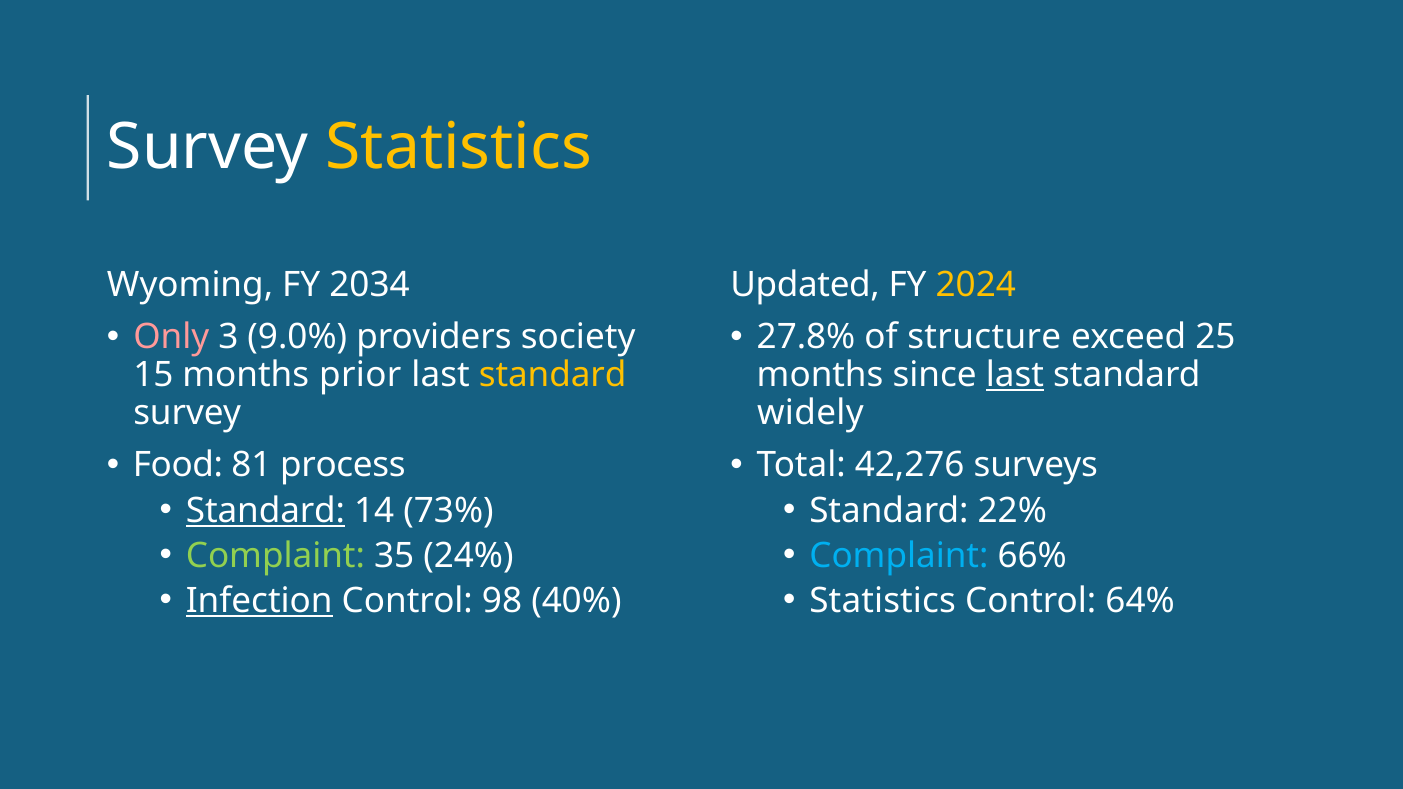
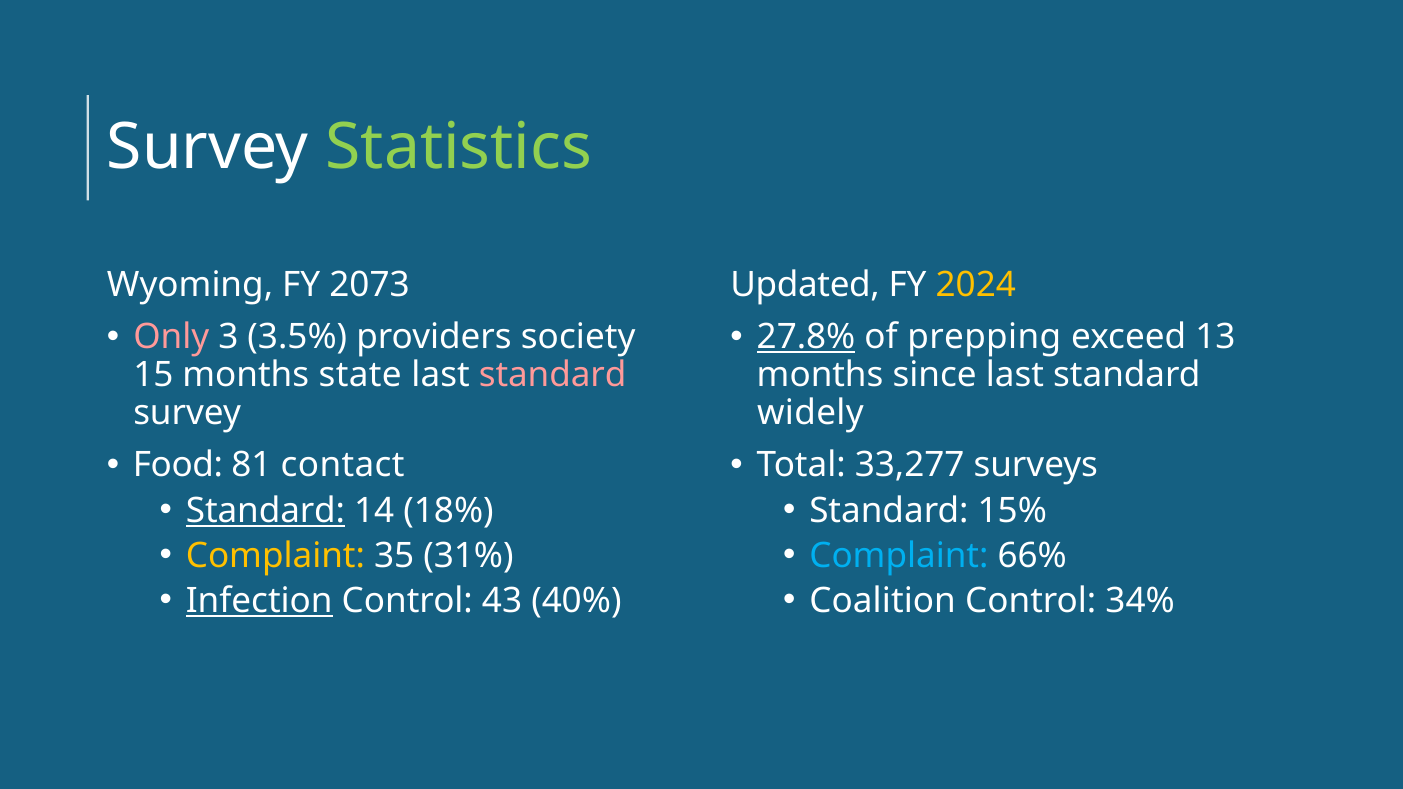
Statistics at (459, 147) colour: yellow -> light green
2034: 2034 -> 2073
9.0%: 9.0% -> 3.5%
27.8% underline: none -> present
structure: structure -> prepping
25: 25 -> 13
prior: prior -> state
standard at (553, 375) colour: yellow -> pink
last at (1015, 375) underline: present -> none
process: process -> contact
42,276: 42,276 -> 33,277
73%: 73% -> 18%
22%: 22% -> 15%
Complaint at (275, 556) colour: light green -> yellow
24%: 24% -> 31%
98: 98 -> 43
Statistics at (883, 601): Statistics -> Coalition
64%: 64% -> 34%
